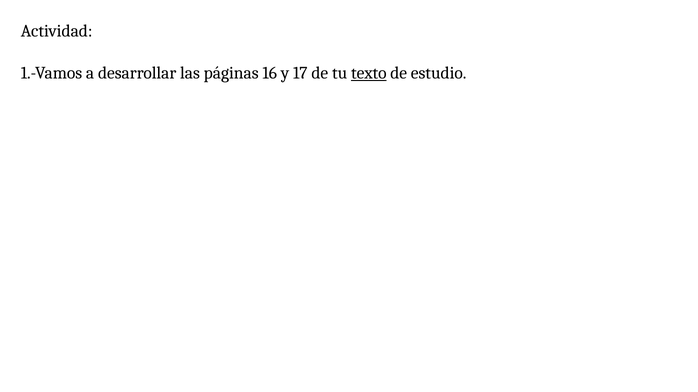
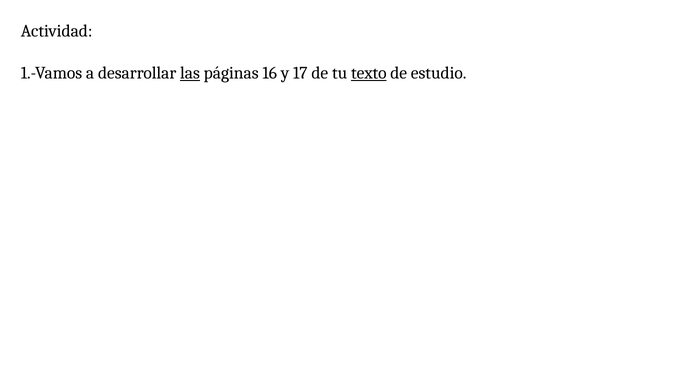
las underline: none -> present
